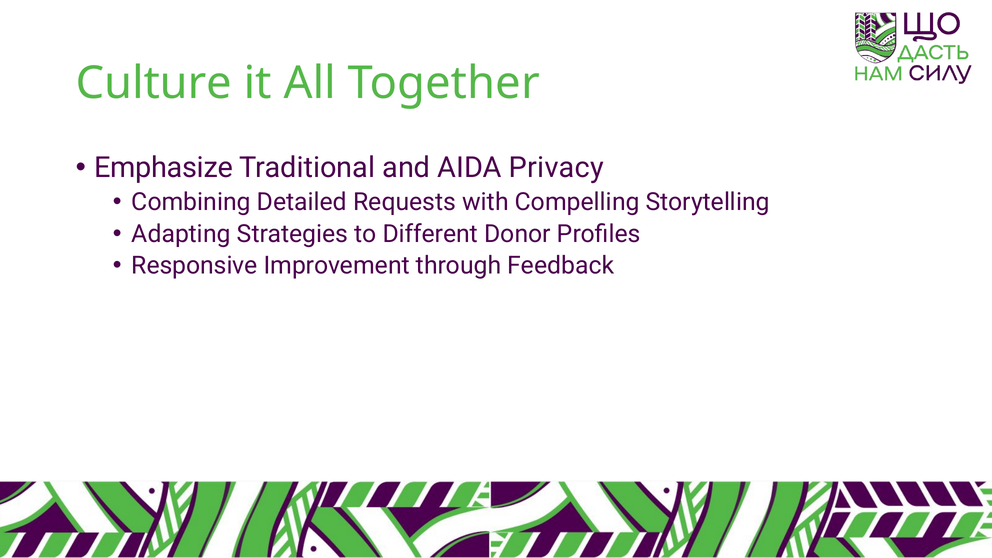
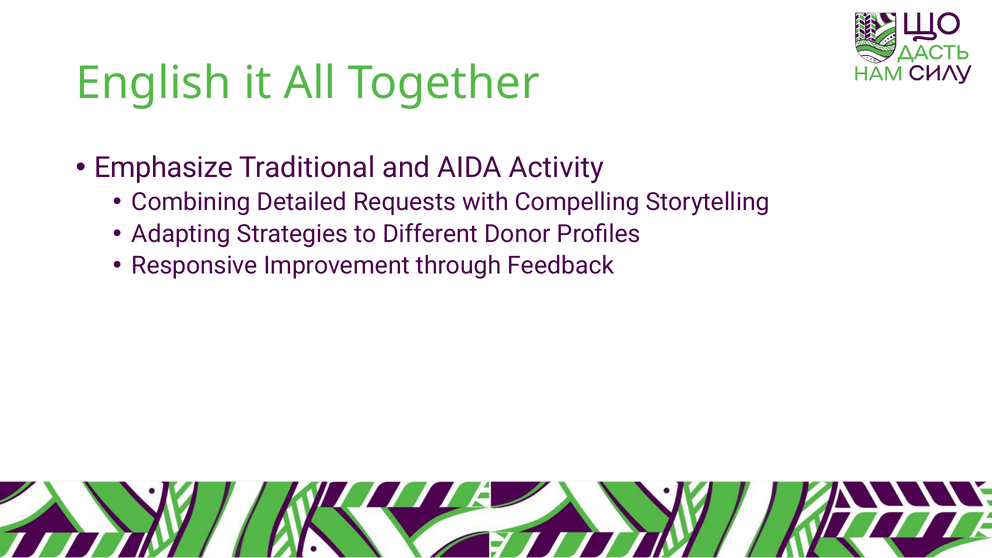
Culture: Culture -> English
Privacy: Privacy -> Activity
